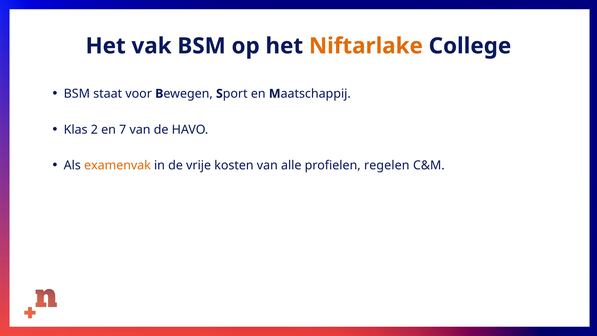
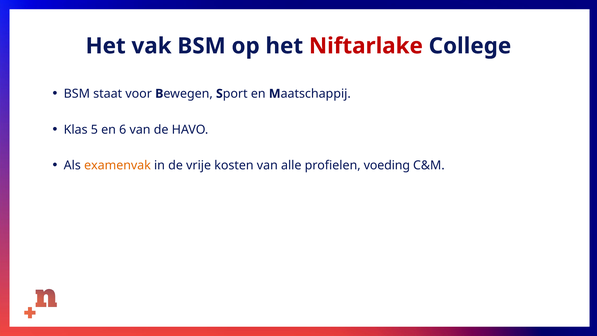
Niftarlake colour: orange -> red
2: 2 -> 5
7: 7 -> 6
regelen: regelen -> voeding
